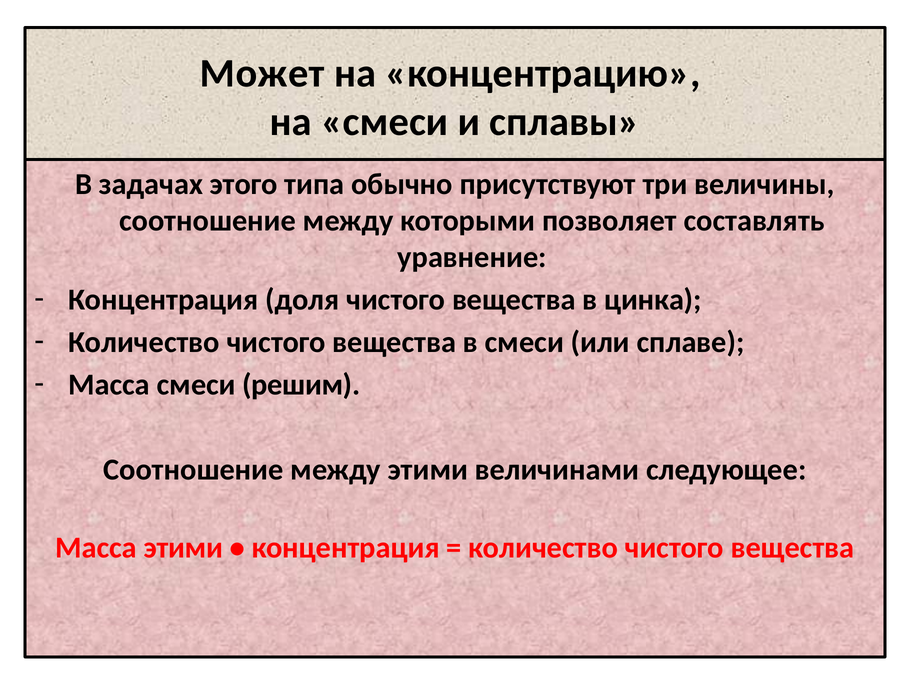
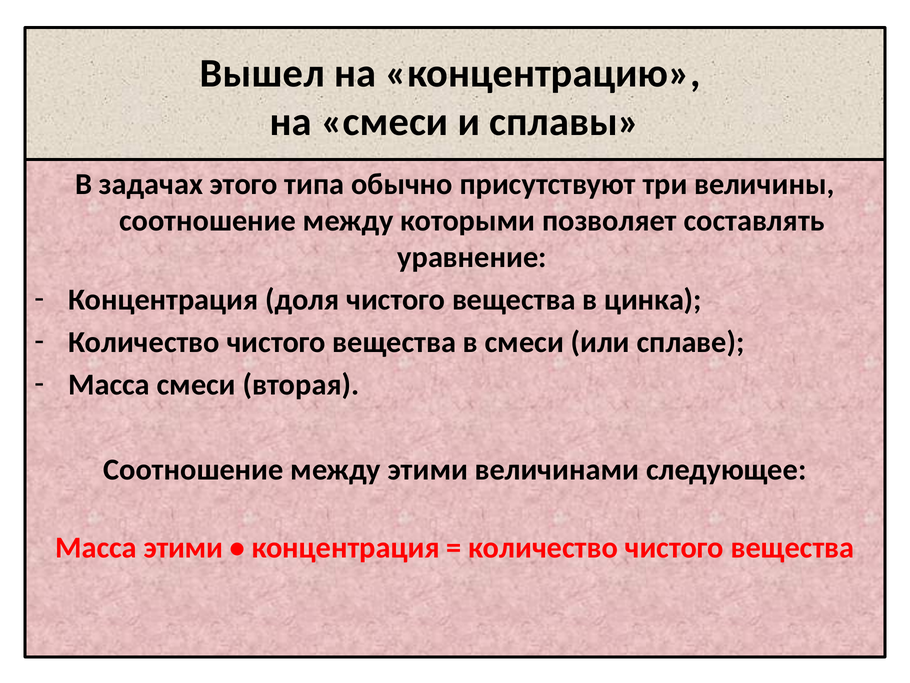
Может: Может -> Вышел
решим: решим -> вторая
